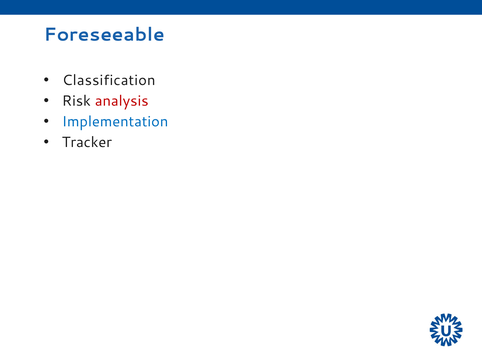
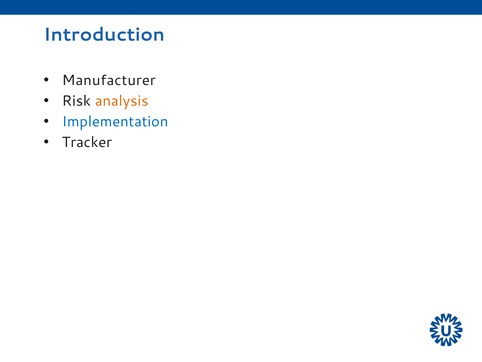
Foreseeable: Foreseeable -> Introduction
Classification: Classification -> Manufacturer
analysis colour: red -> orange
